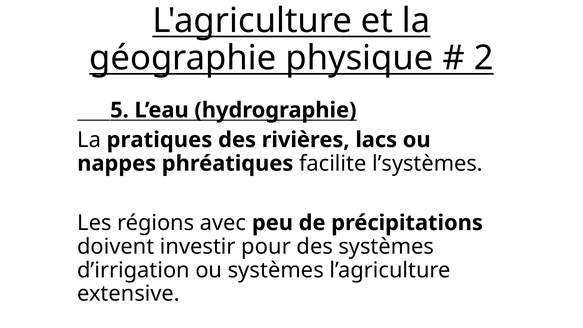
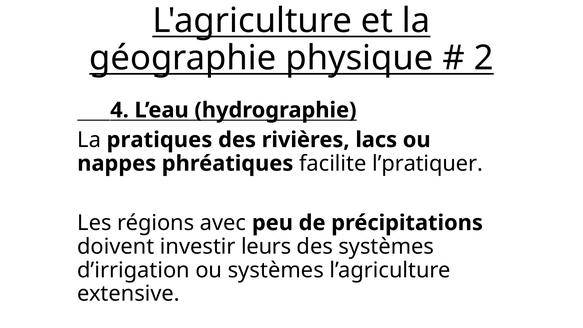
5: 5 -> 4
l’systèmes: l’systèmes -> l’pratiquer
pour: pour -> leurs
